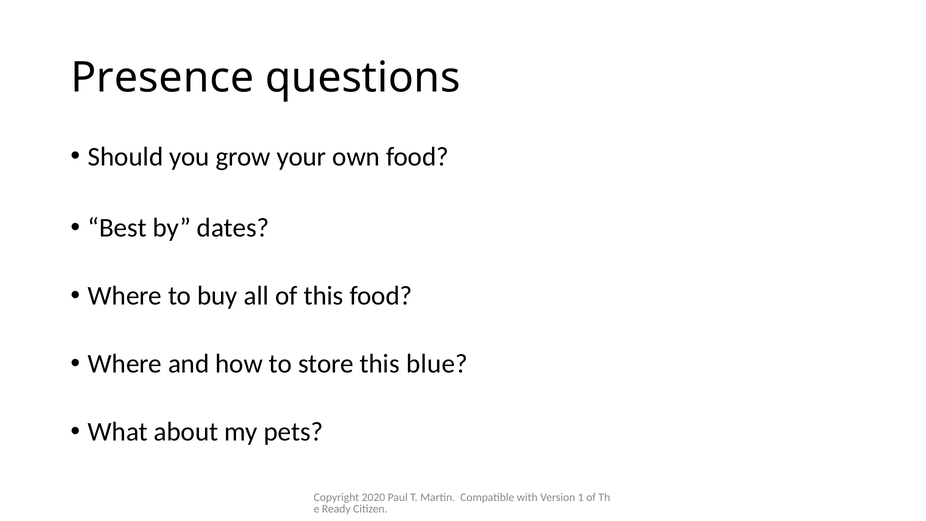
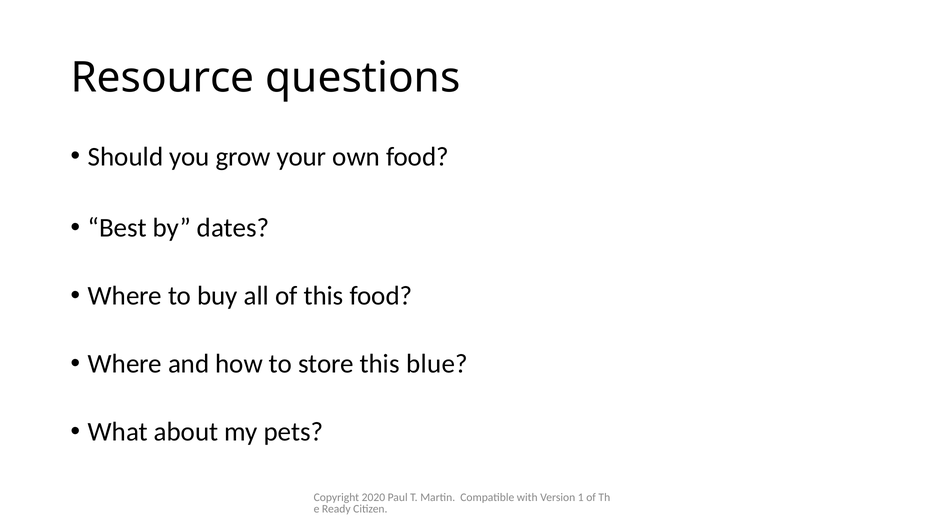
Presence: Presence -> Resource
